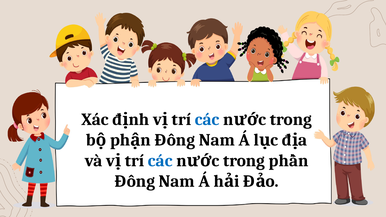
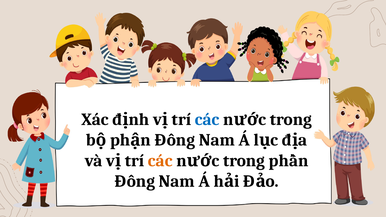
các at (160, 161) colour: blue -> orange
